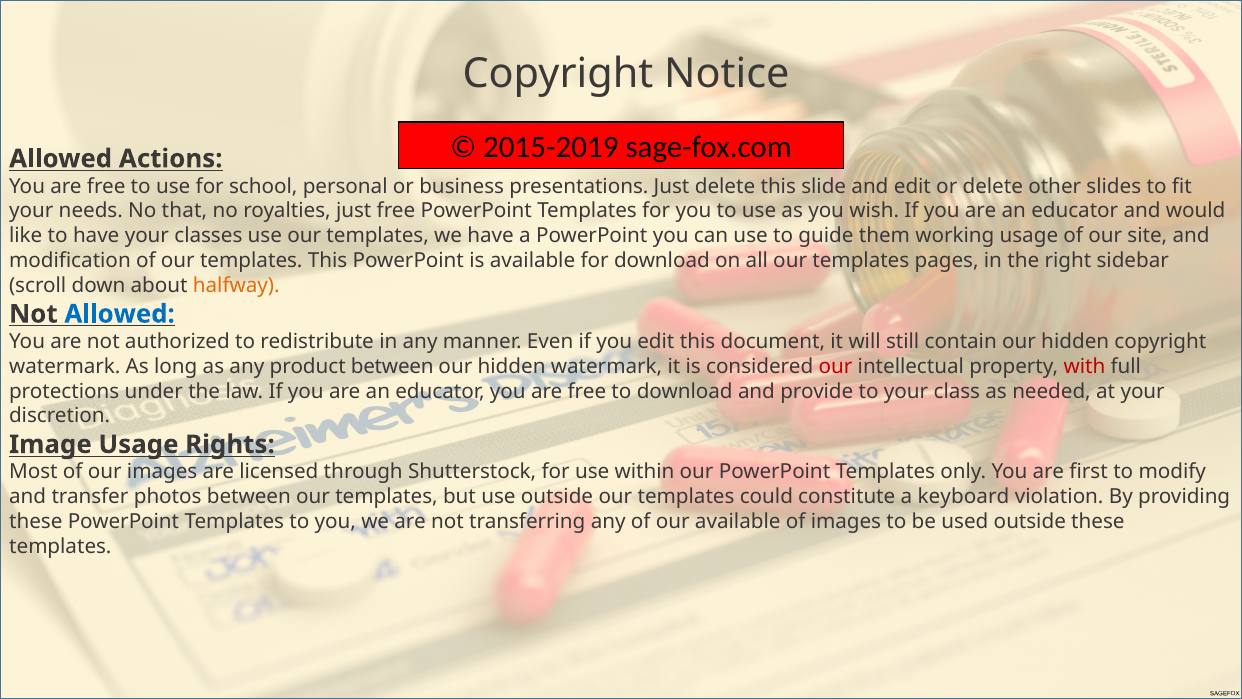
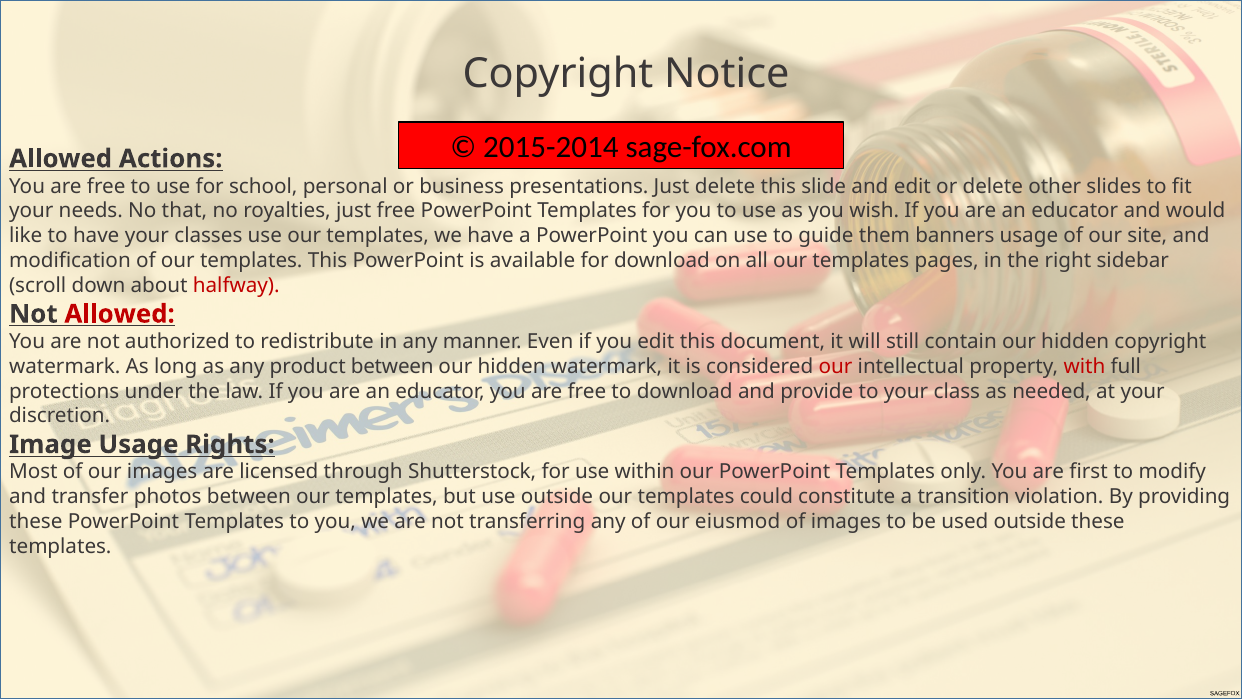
2015-2019: 2015-2019 -> 2015-2014
working: working -> banners
halfway colour: orange -> red
Allowed at (120, 314) colour: blue -> red
keyboard: keyboard -> transition
our available: available -> eiusmod
